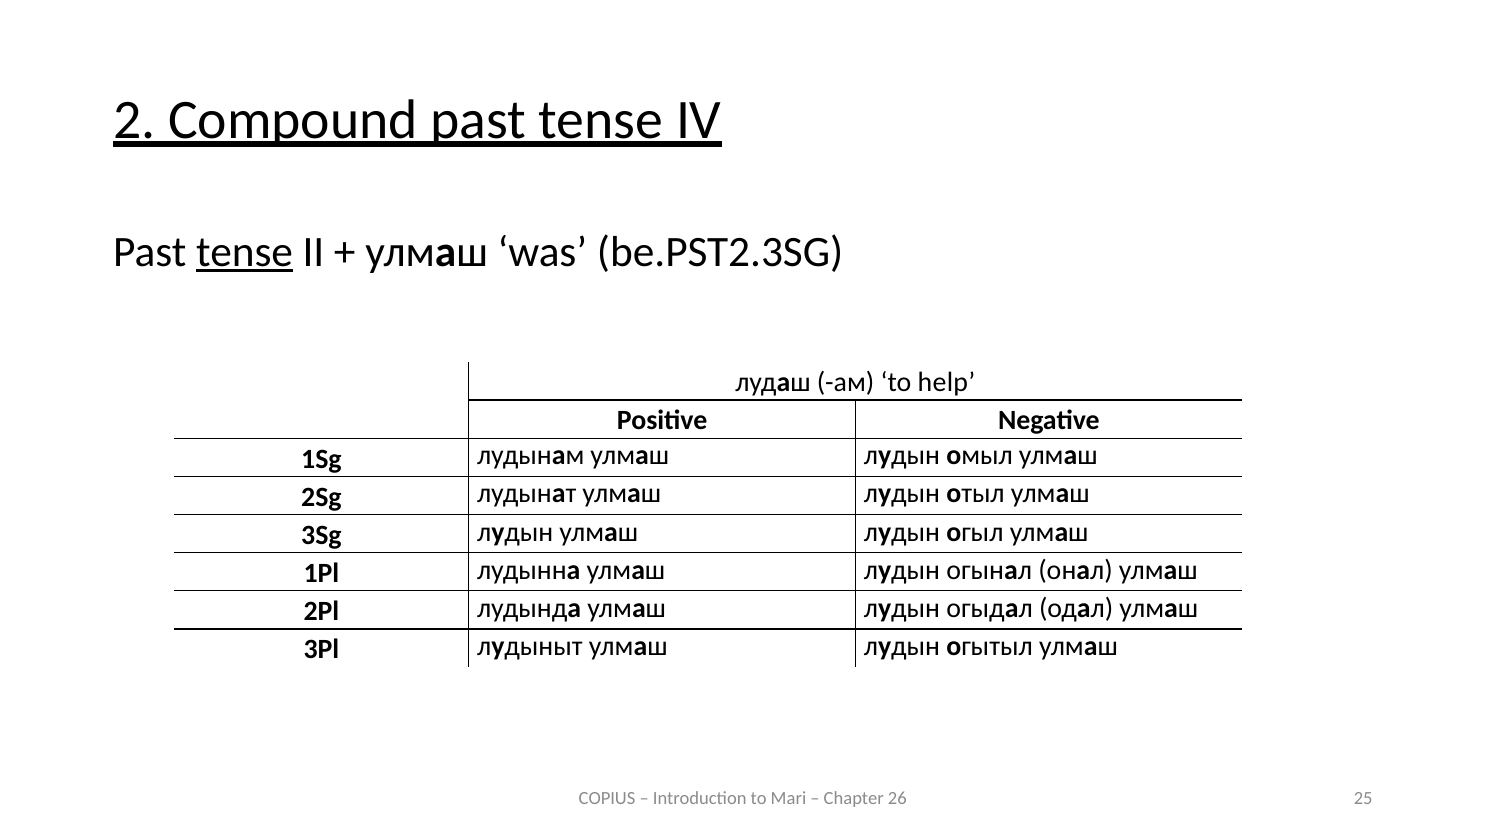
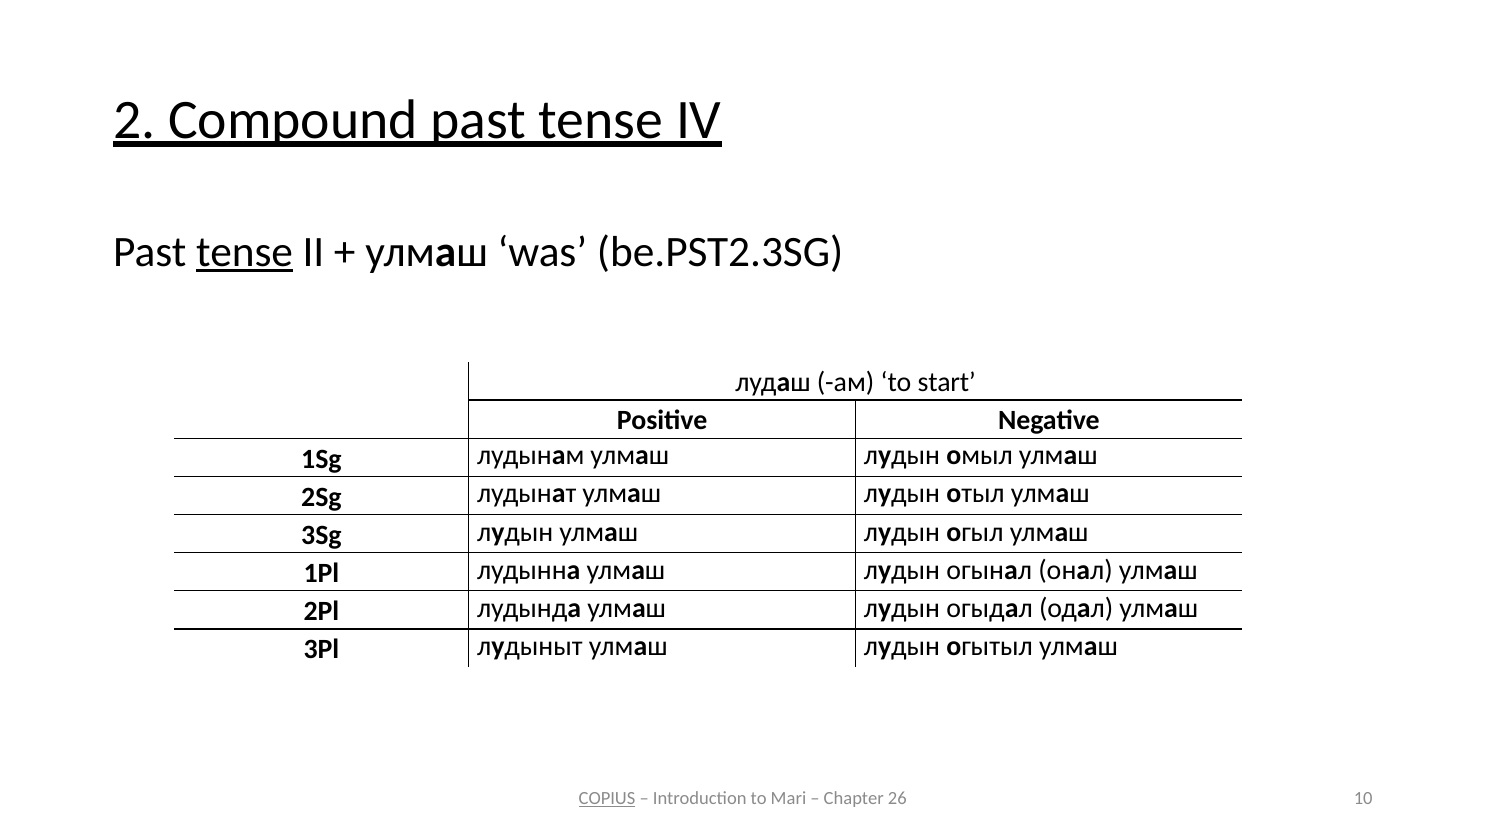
help: help -> start
COPIUS underline: none -> present
25: 25 -> 10
